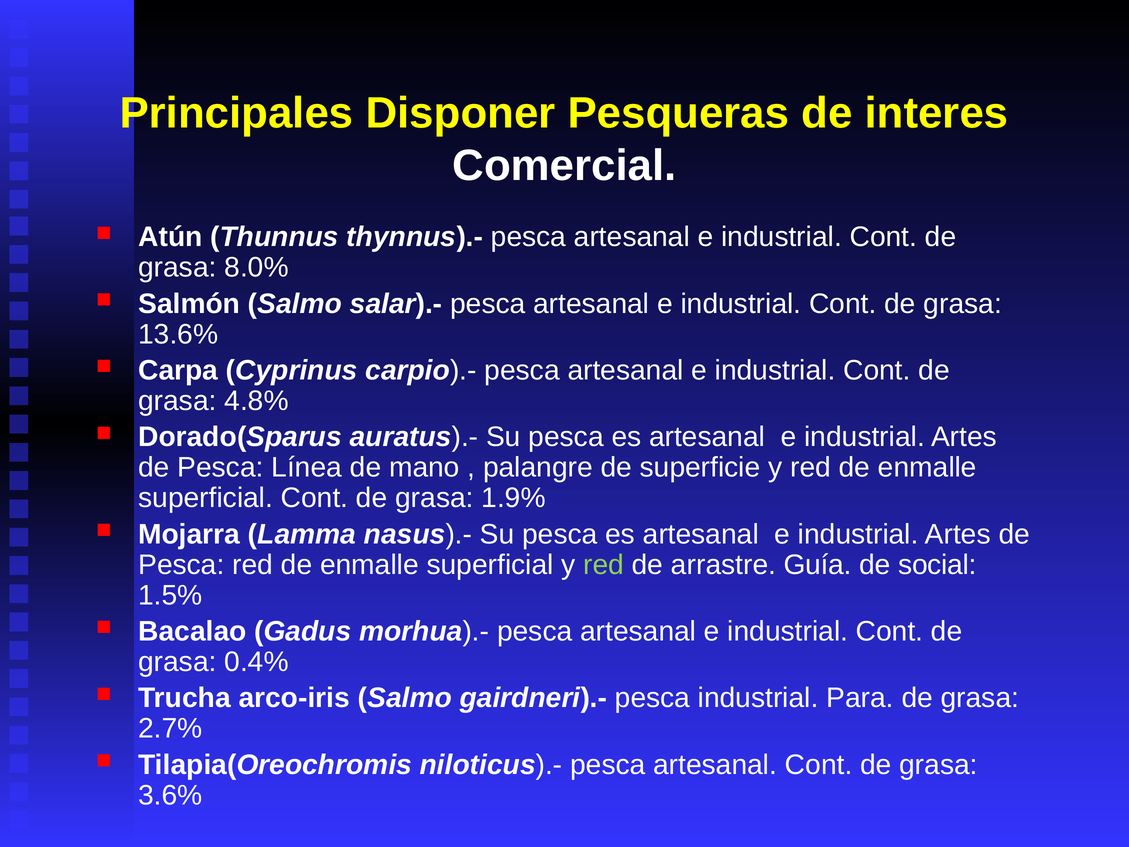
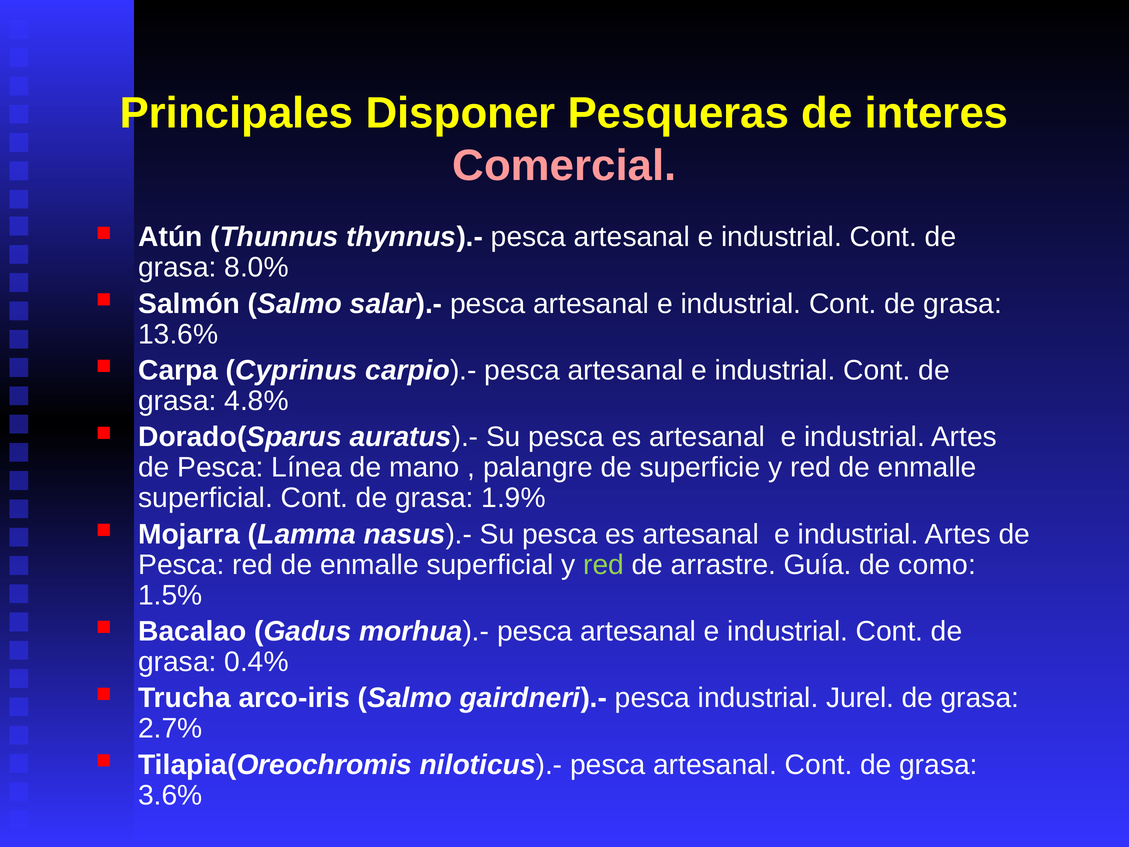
Comercial colour: white -> pink
social: social -> como
Para: Para -> Jurel
